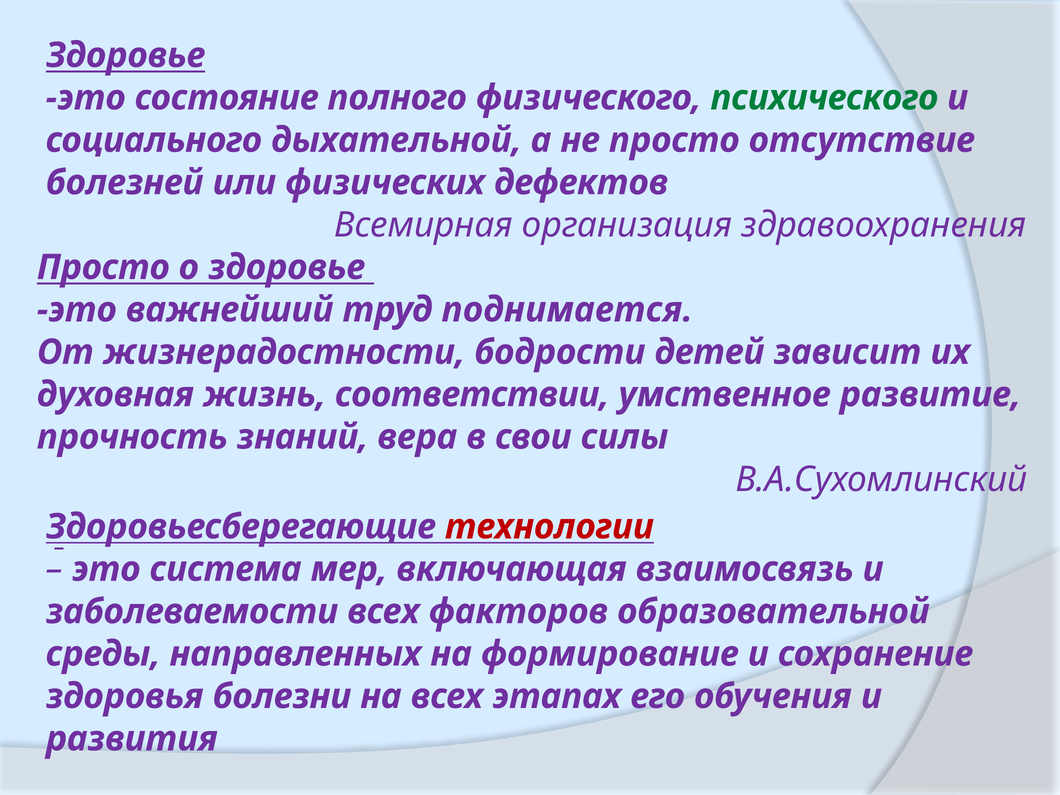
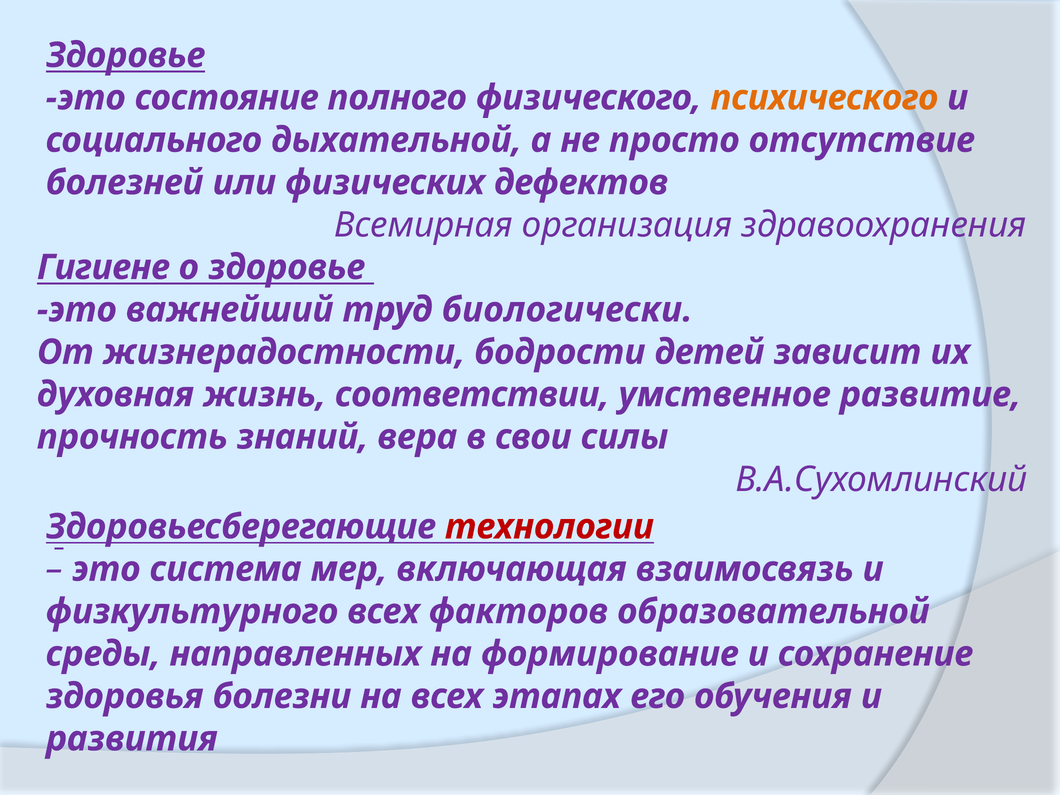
психического colour: green -> orange
Просто at (103, 267): Просто -> Гигиене
поднимается: поднимается -> биологически
заболеваемости: заболеваемости -> физкультурного
